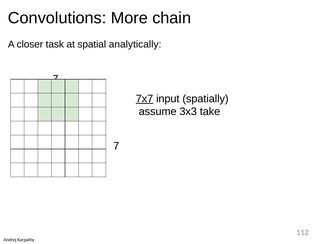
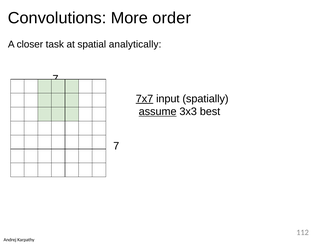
chain: chain -> order
assume underline: none -> present
take: take -> best
